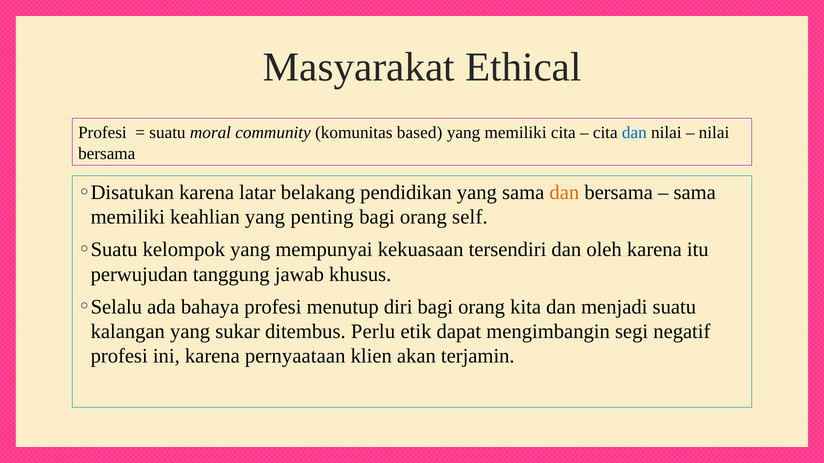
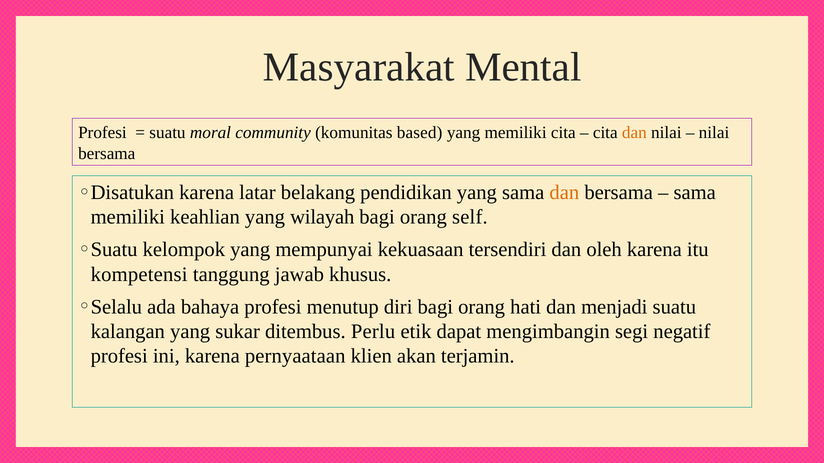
Ethical: Ethical -> Mental
dan at (634, 133) colour: blue -> orange
penting: penting -> wilayah
perwujudan: perwujudan -> kompetensi
kita: kita -> hati
